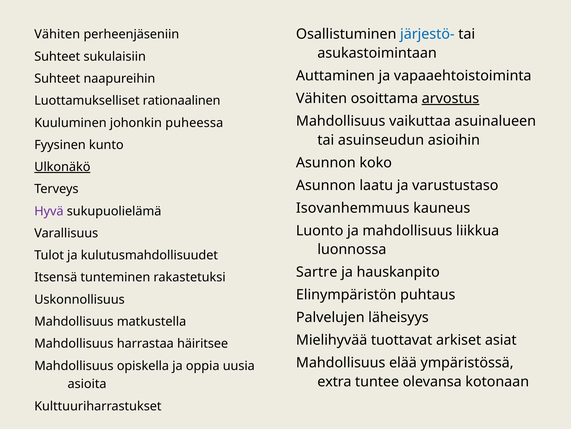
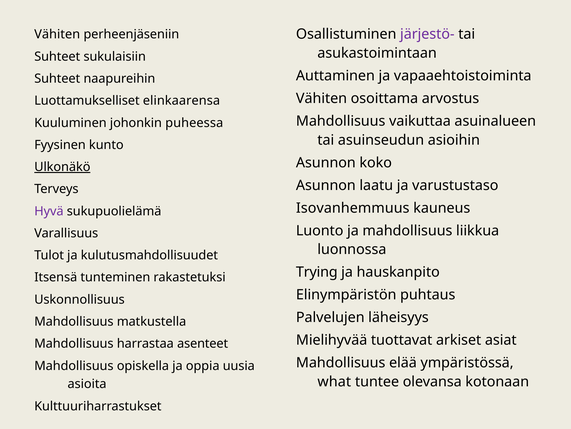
järjestö- colour: blue -> purple
arvostus underline: present -> none
rationaalinen: rationaalinen -> elinkaarensa
Sartre: Sartre -> Trying
häiritsee: häiritsee -> asenteet
extra: extra -> what
